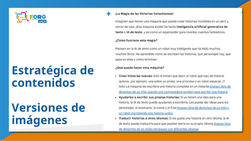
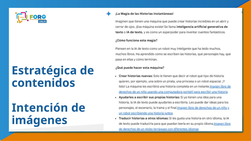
Versiones: Versiones -> Intención
